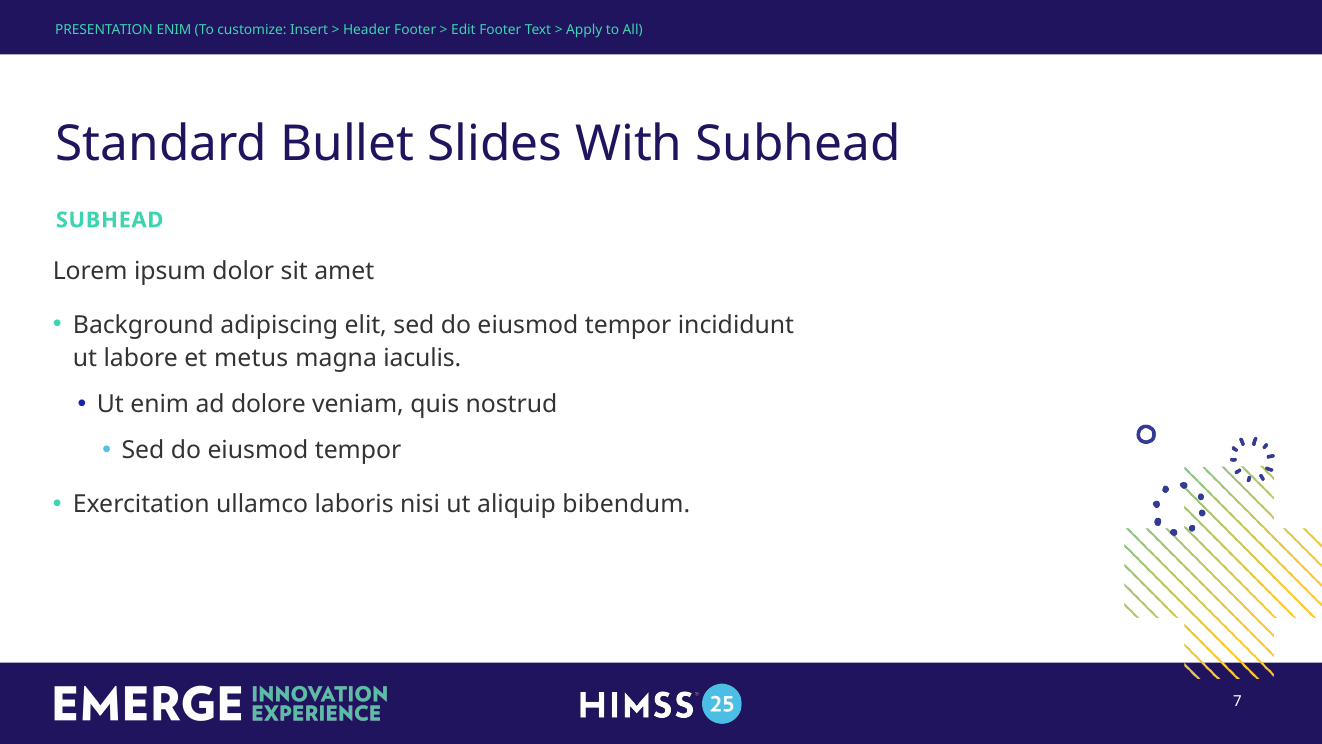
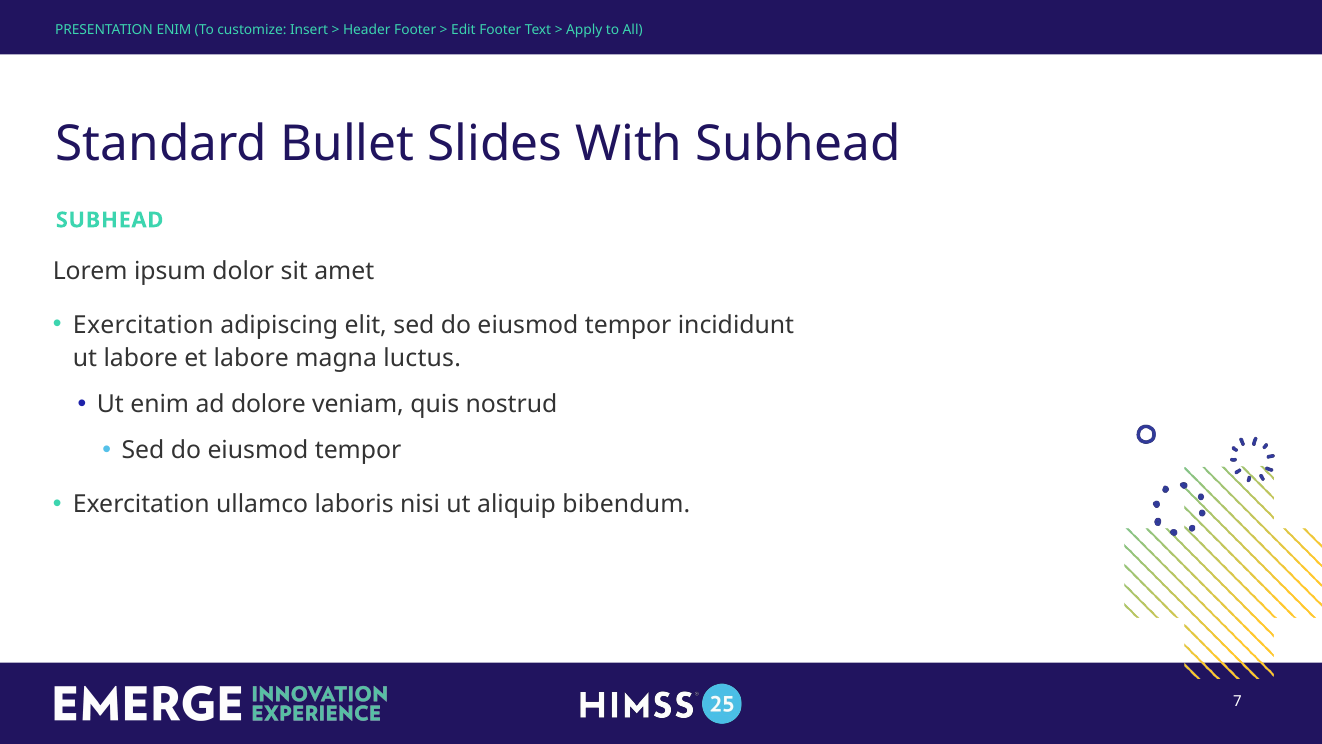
Background at (143, 325): Background -> Exercitation
et metus: metus -> labore
iaculis: iaculis -> luctus
